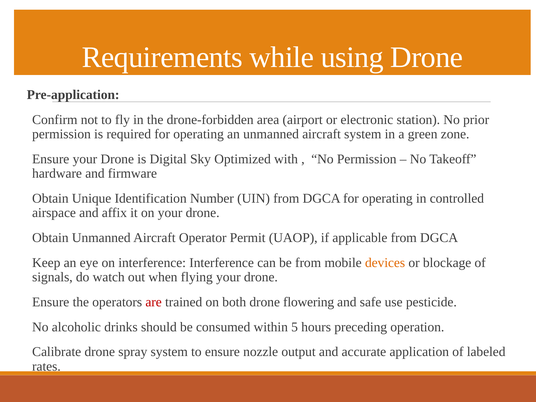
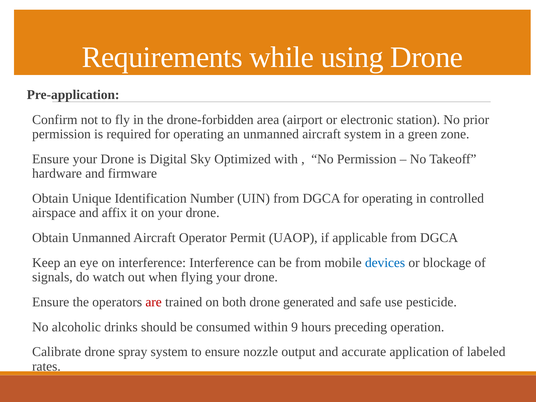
devices colour: orange -> blue
flowering: flowering -> generated
5: 5 -> 9
